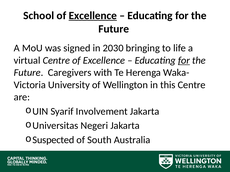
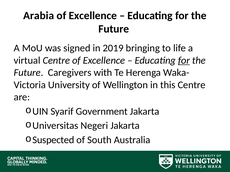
School: School -> Arabia
Excellence at (93, 16) underline: present -> none
2030: 2030 -> 2019
Involvement: Involvement -> Government
